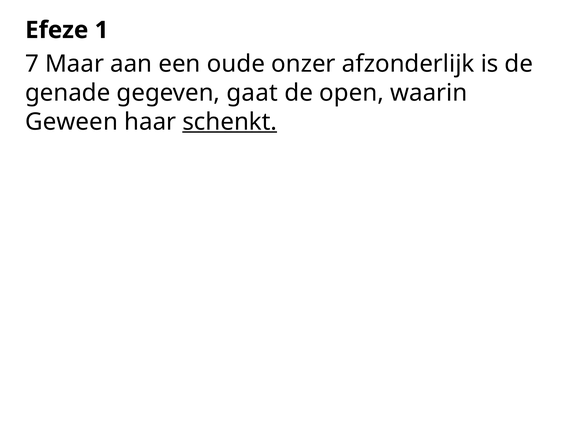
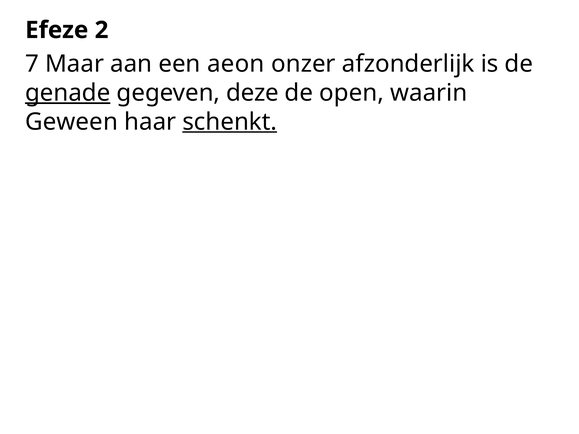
1: 1 -> 2
oude: oude -> aeon
genade underline: none -> present
gaat: gaat -> deze
